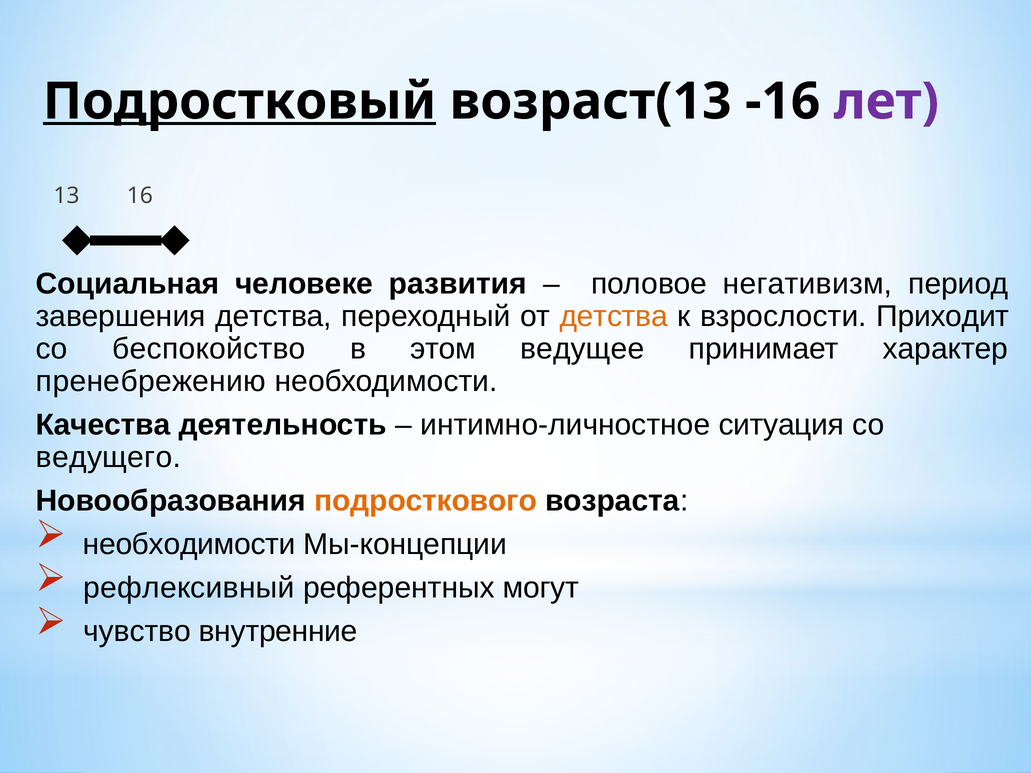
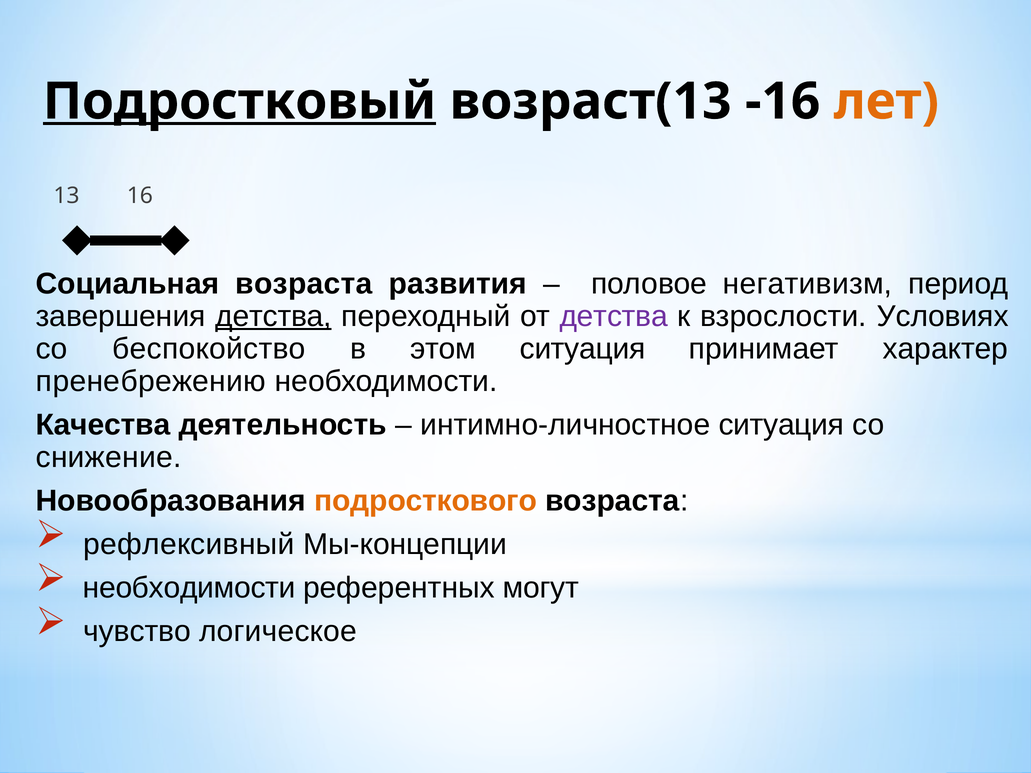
лет colour: purple -> orange
Социальная человеке: человеке -> возраста
детства at (274, 316) underline: none -> present
детства at (614, 316) colour: orange -> purple
Приходит: Приходит -> Условиях
этом ведущее: ведущее -> ситуация
ведущего: ведущего -> снижение
необходимости at (189, 544): необходимости -> рефлексивный
рефлексивный at (189, 588): рефлексивный -> необходимости
внутренние: внутренние -> логическое
